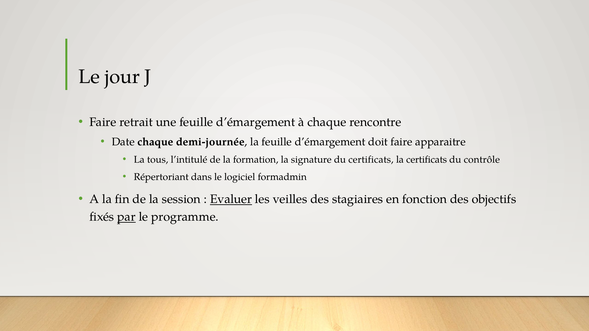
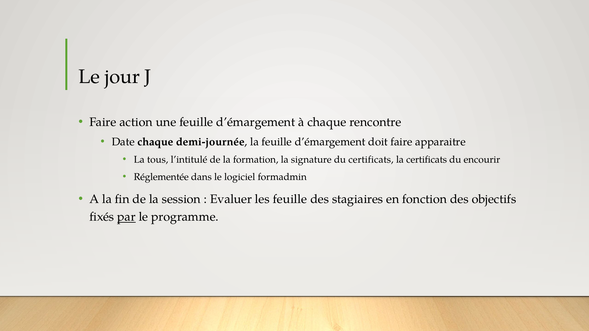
retrait: retrait -> action
contrôle: contrôle -> encourir
Répertoriant: Répertoriant -> Réglementée
Evaluer underline: present -> none
les veilles: veilles -> feuille
